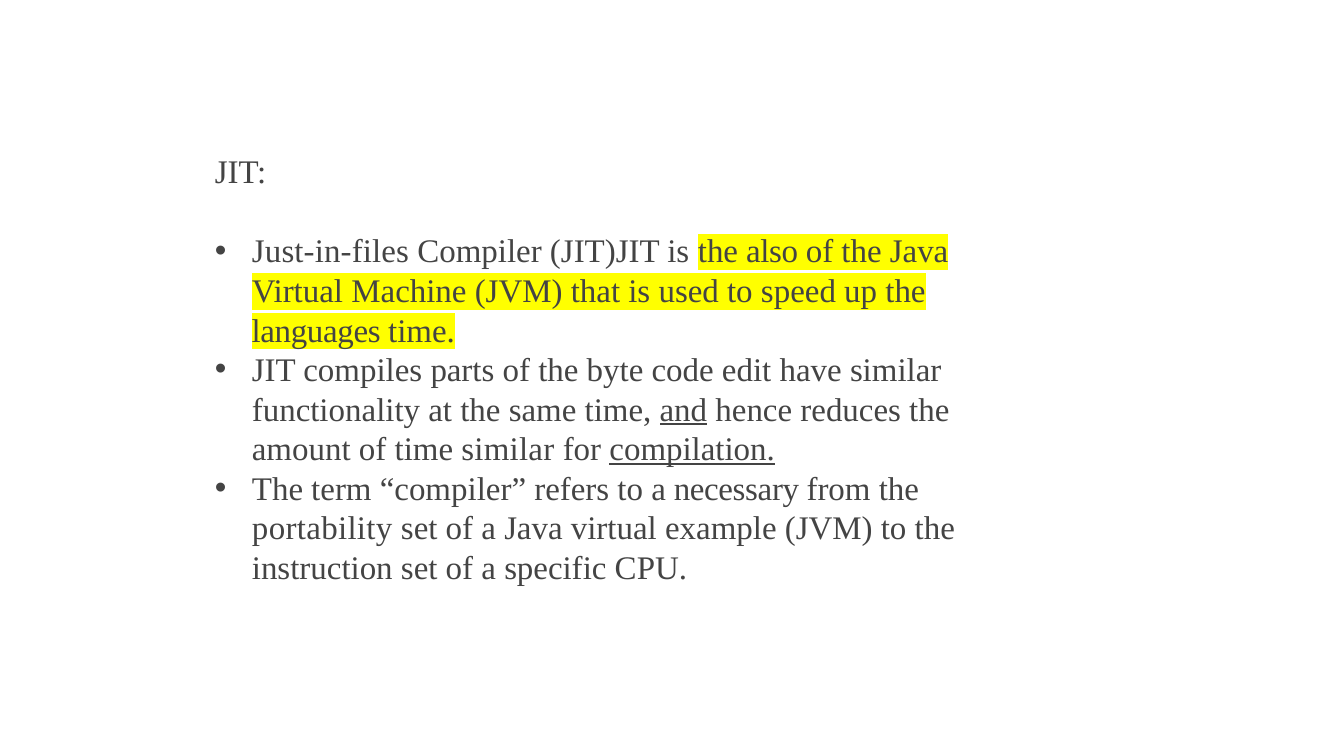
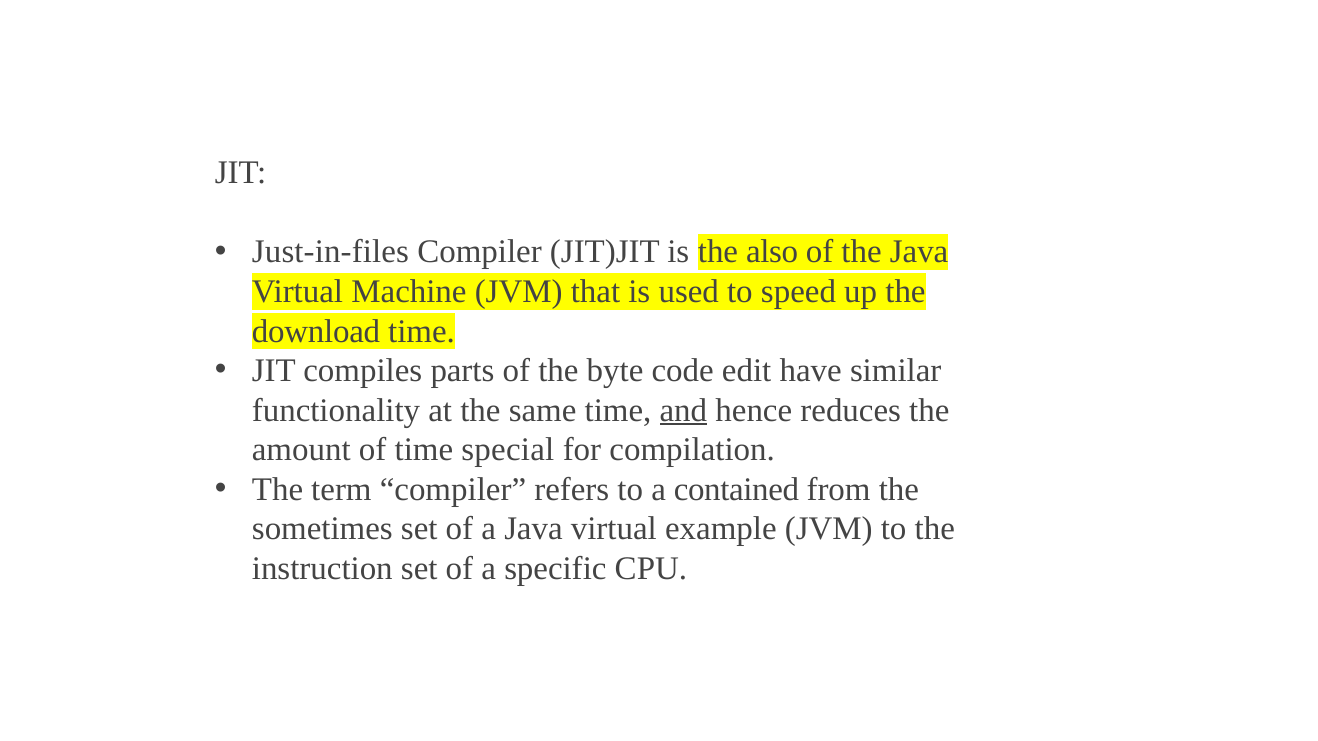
languages: languages -> download
time similar: similar -> special
compilation underline: present -> none
necessary: necessary -> contained
portability: portability -> sometimes
